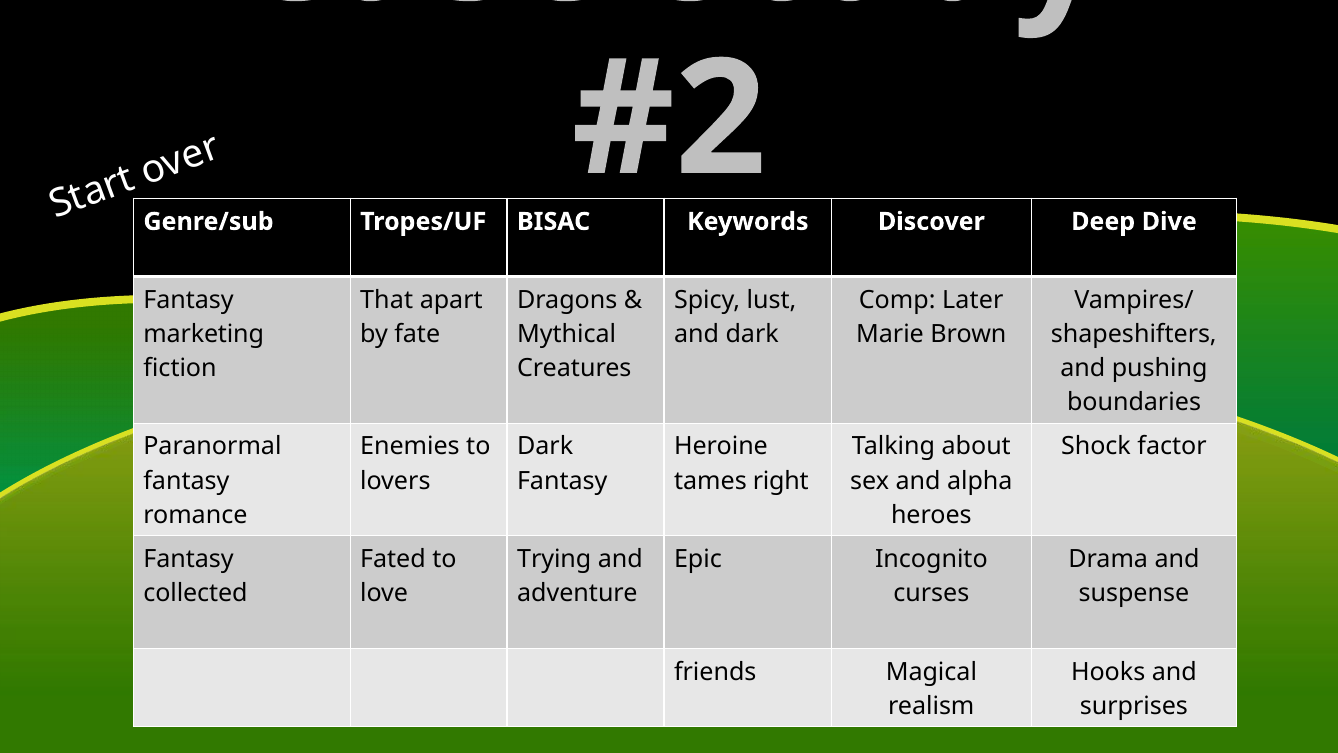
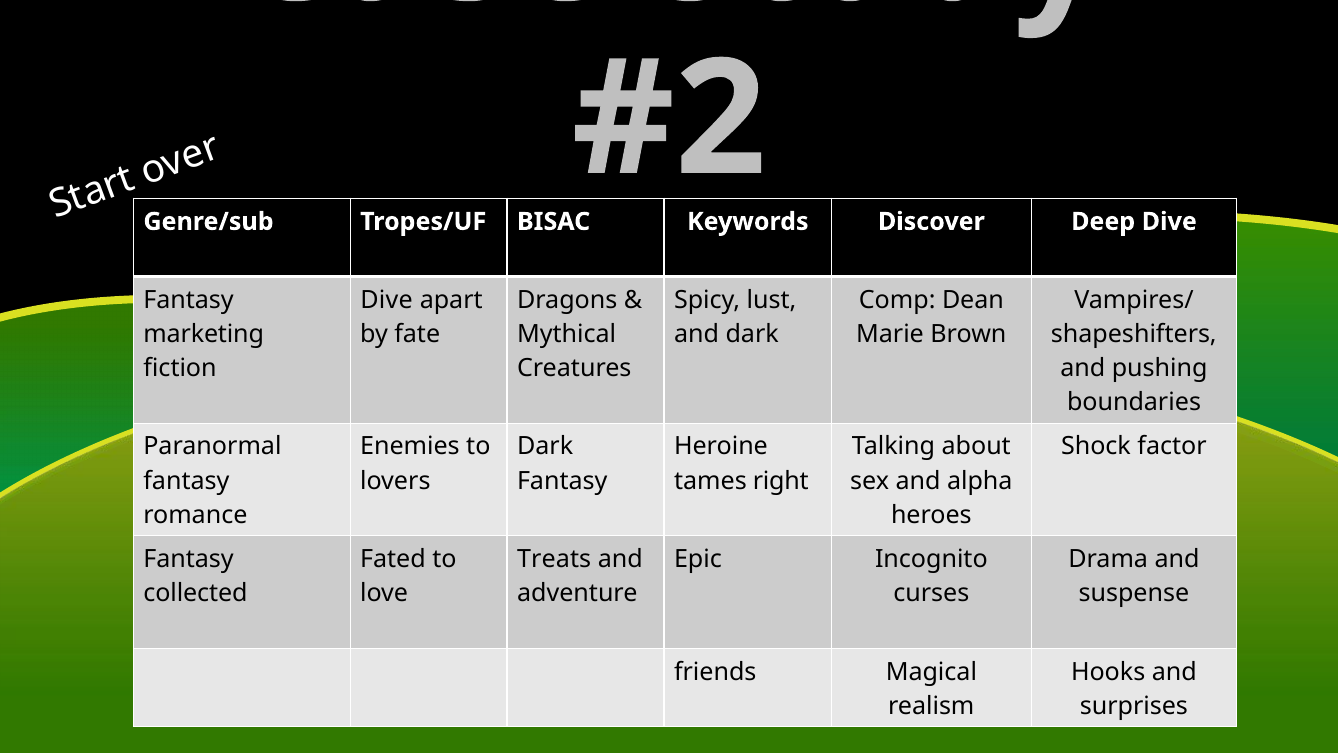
That at (387, 300): That -> Dive
Later: Later -> Dean
Trying: Trying -> Treats
